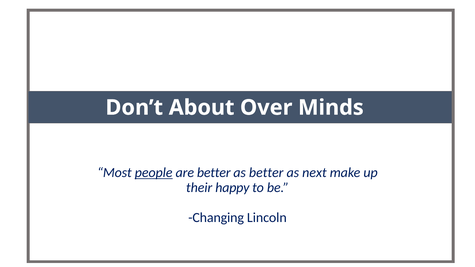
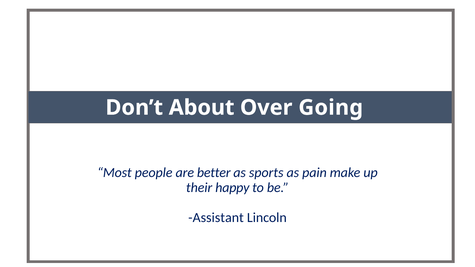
Minds: Minds -> Going
people underline: present -> none
as better: better -> sports
next: next -> pain
Changing: Changing -> Assistant
